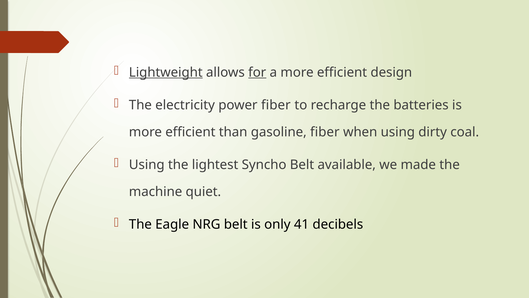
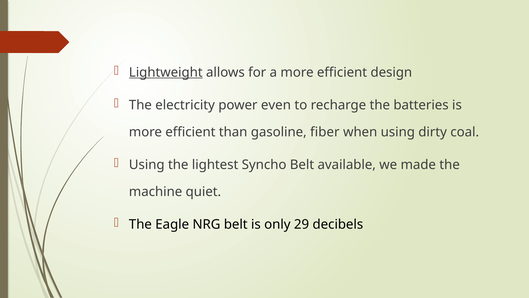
for underline: present -> none
power fiber: fiber -> even
41: 41 -> 29
